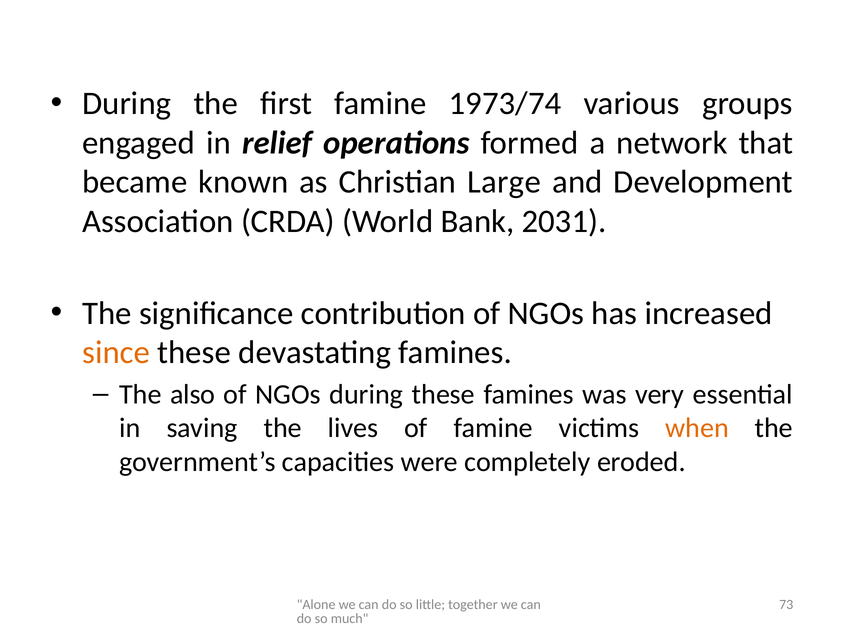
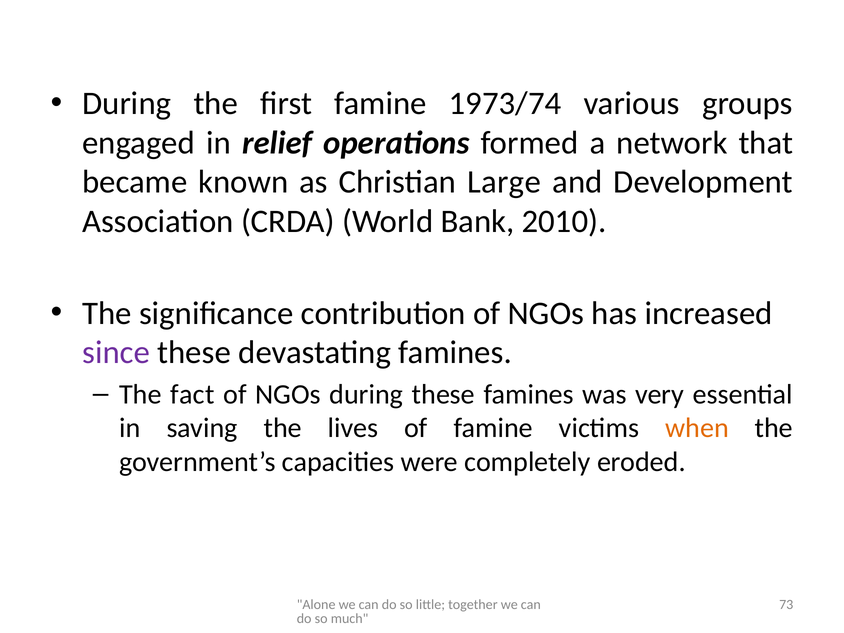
2031: 2031 -> 2010
since colour: orange -> purple
also: also -> fact
